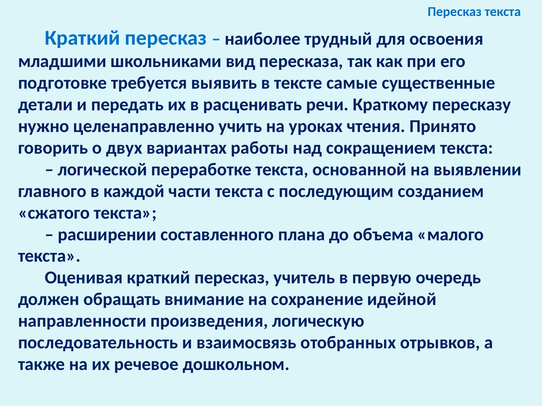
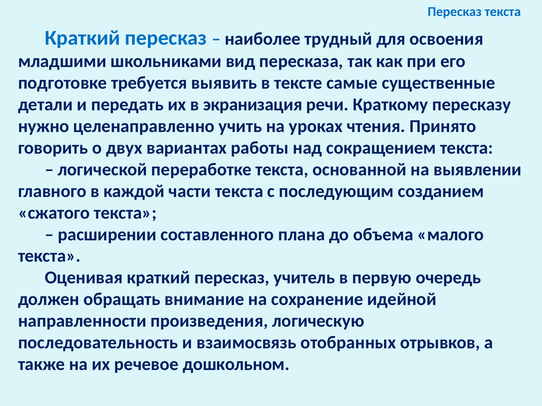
расценивать: расценивать -> экранизация
